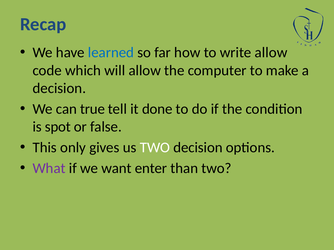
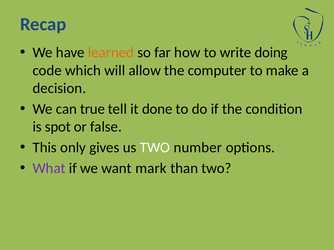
learned colour: blue -> orange
write allow: allow -> doing
TWO decision: decision -> number
enter: enter -> mark
